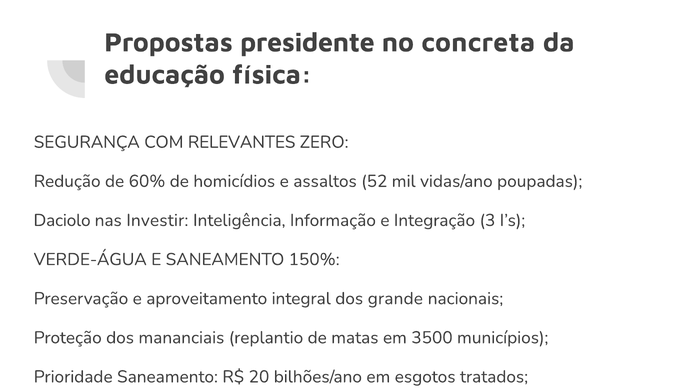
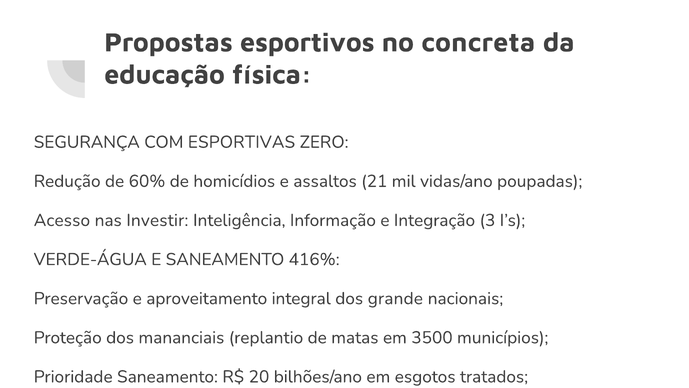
presidente: presidente -> esportivos
RELEVANTES: RELEVANTES -> ESPORTIVAS
52: 52 -> 21
Daciolo: Daciolo -> Acesso
150%: 150% -> 416%
